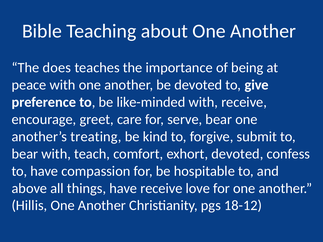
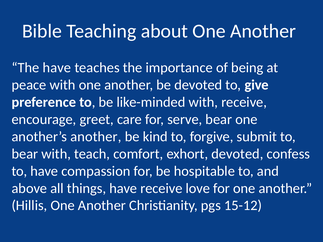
The does: does -> have
another’s treating: treating -> another
18-12: 18-12 -> 15-12
